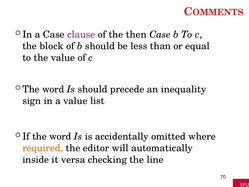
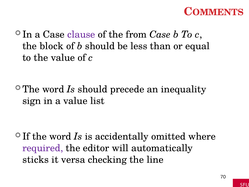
then: then -> from
required colour: orange -> purple
inside: inside -> sticks
